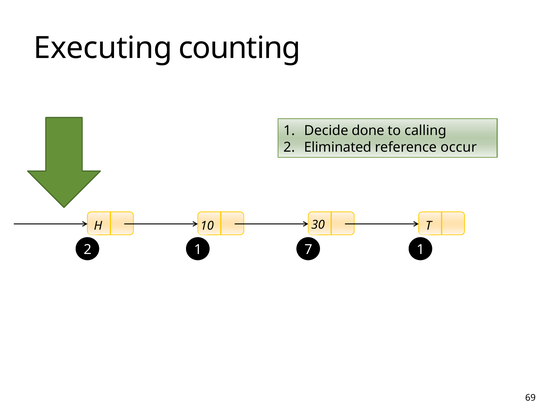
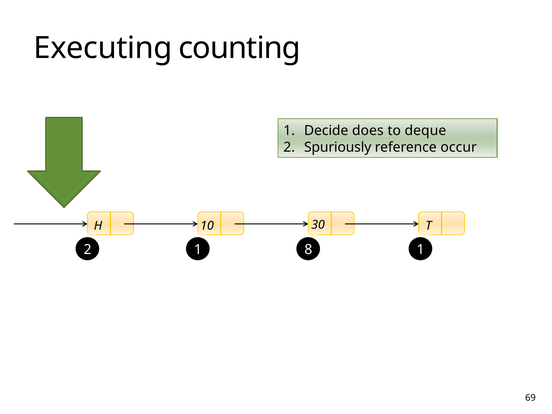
done: done -> does
calling: calling -> deque
Eliminated: Eliminated -> Spuriously
7: 7 -> 8
